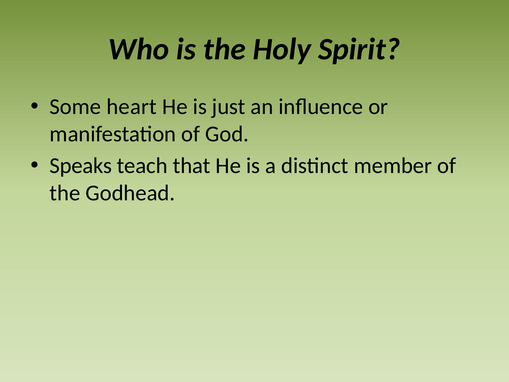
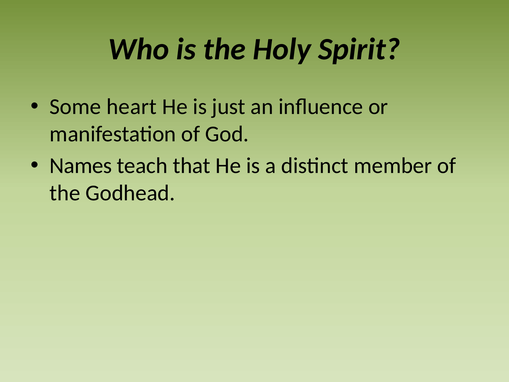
Speaks: Speaks -> Names
